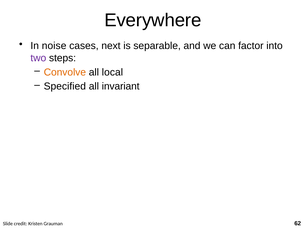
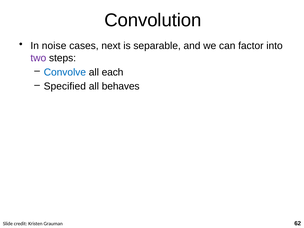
Everywhere: Everywhere -> Convolution
Convolve colour: orange -> blue
local: local -> each
invariant: invariant -> behaves
